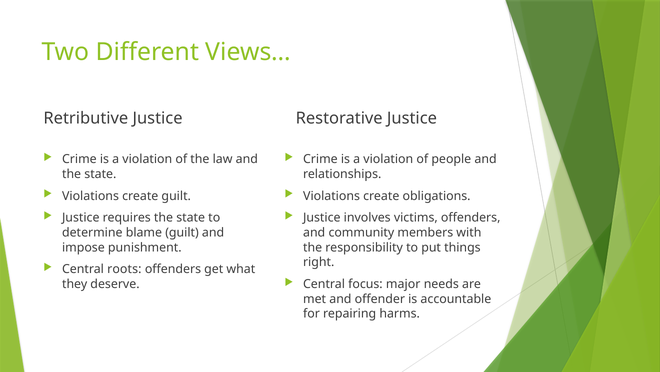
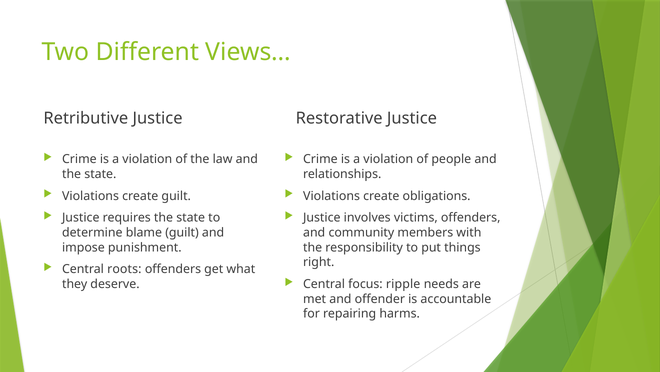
major: major -> ripple
